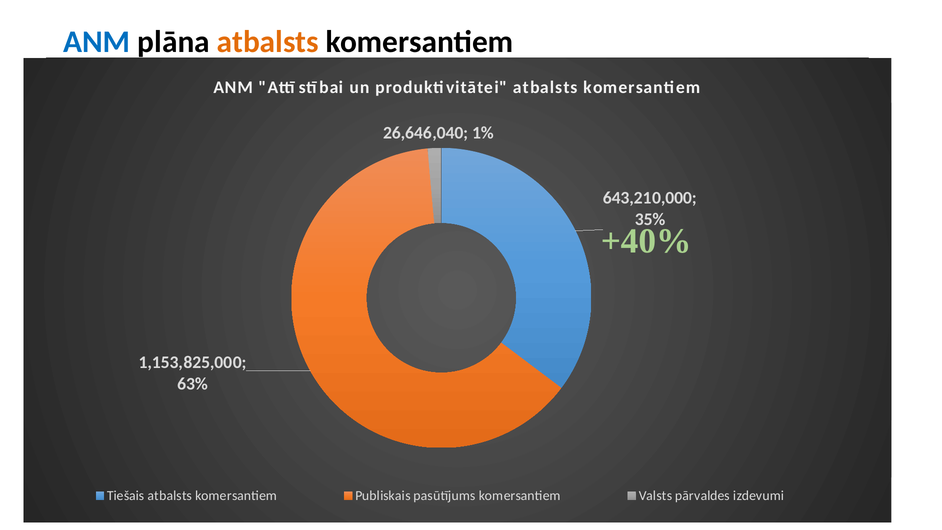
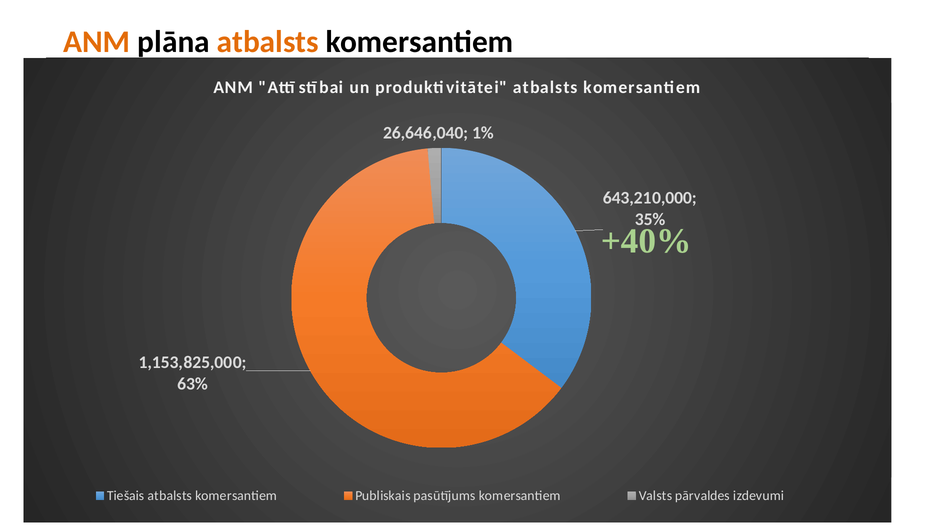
ANM at (97, 42) colour: blue -> orange
